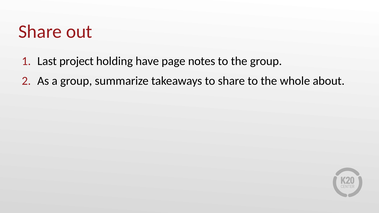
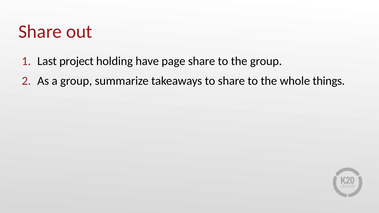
page notes: notes -> share
about: about -> things
